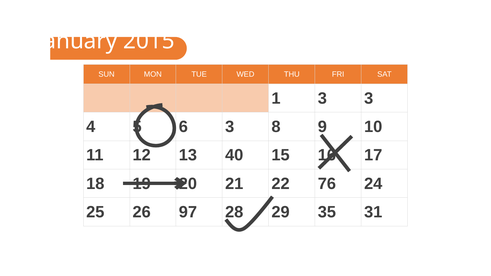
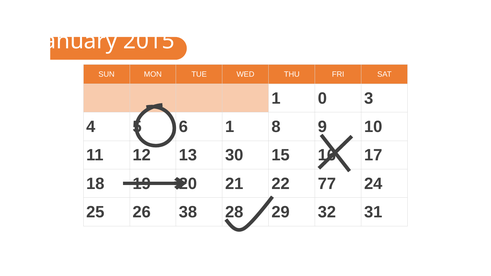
1 3: 3 -> 0
3 at (230, 127): 3 -> 1
40: 40 -> 30
76: 76 -> 77
97: 97 -> 38
35: 35 -> 32
